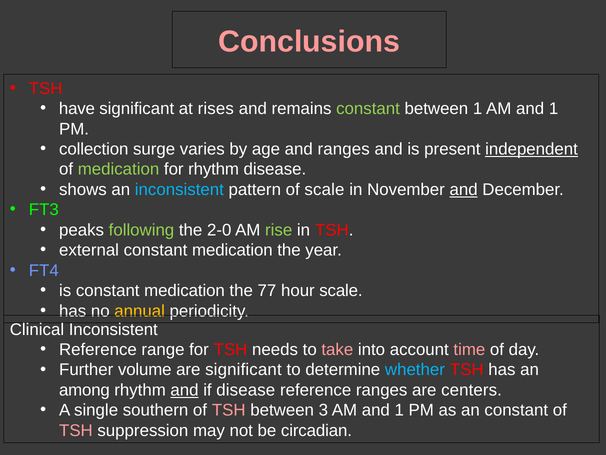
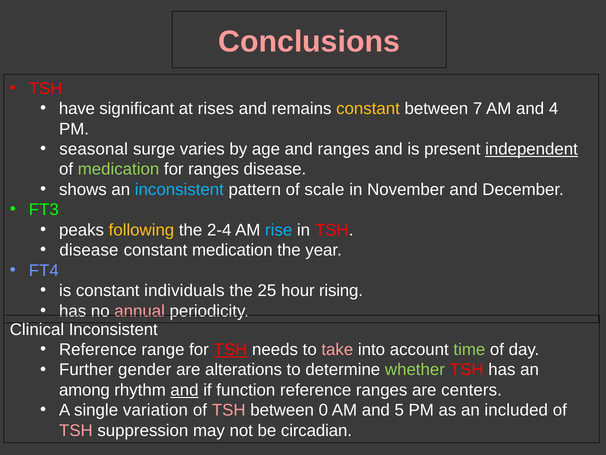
constant at (368, 109) colour: light green -> yellow
between 1: 1 -> 7
1 at (554, 109): 1 -> 4
collection: collection -> seasonal
for rhythm: rhythm -> ranges
and at (464, 189) underline: present -> none
following colour: light green -> yellow
2-0: 2-0 -> 2-4
rise colour: light green -> light blue
external at (89, 250): external -> disease
is constant medication: medication -> individuals
77: 77 -> 25
hour scale: scale -> rising
annual colour: yellow -> pink
TSH at (231, 349) underline: none -> present
time colour: pink -> light green
volume: volume -> gender
are significant: significant -> alterations
whether colour: light blue -> light green
if disease: disease -> function
southern: southern -> variation
3: 3 -> 0
1 at (399, 410): 1 -> 5
an constant: constant -> included
